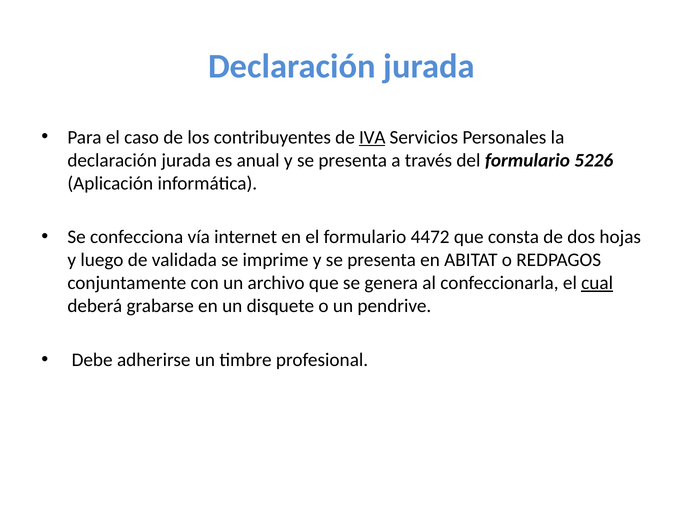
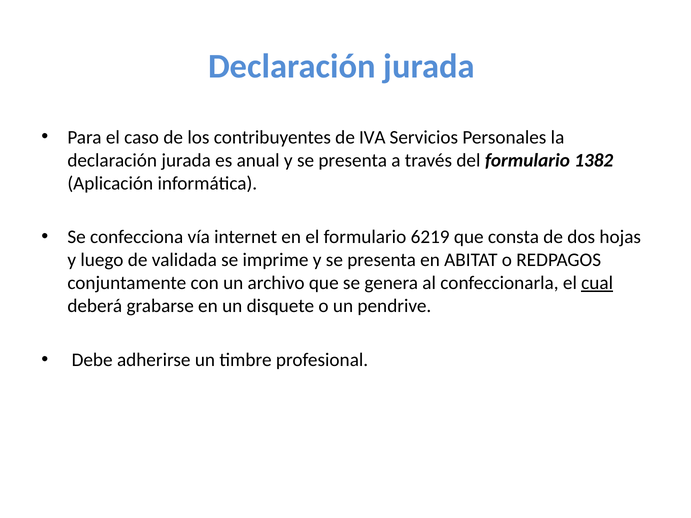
IVA underline: present -> none
5226: 5226 -> 1382
4472: 4472 -> 6219
